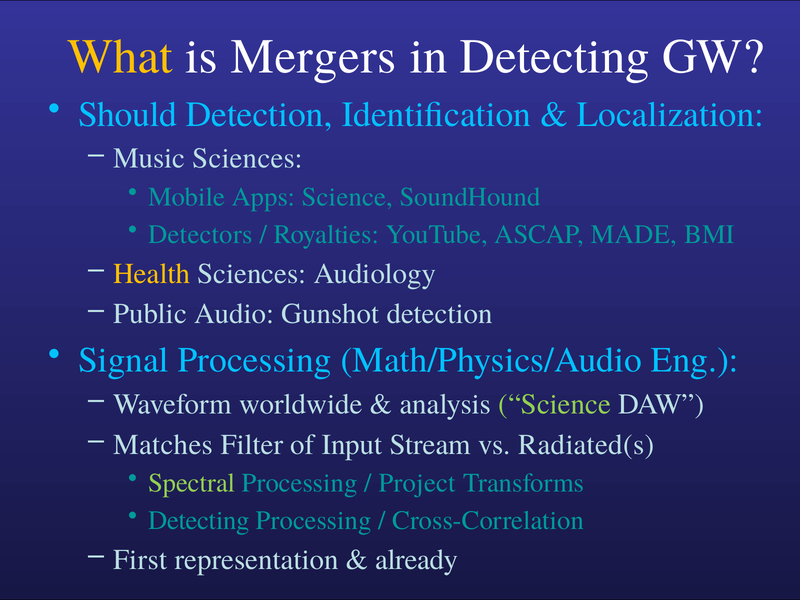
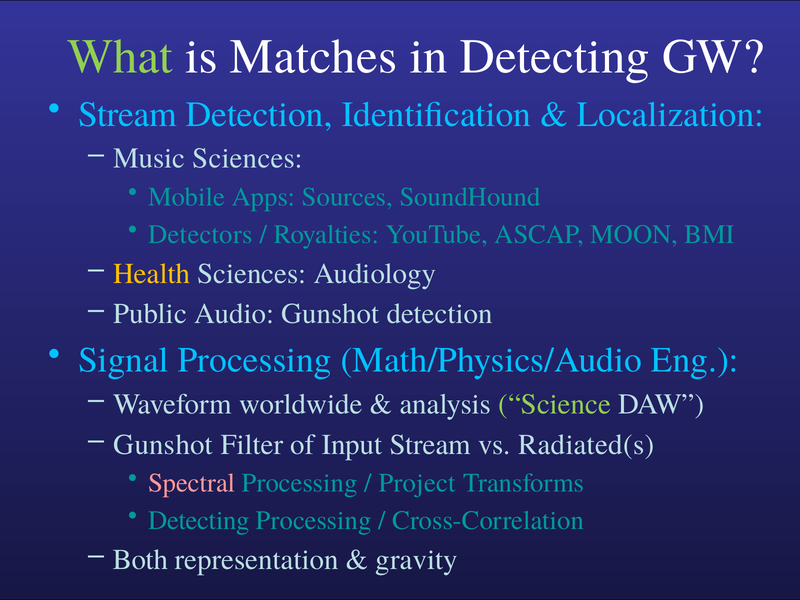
What colour: yellow -> light green
Mergers: Mergers -> Matches
Should at (128, 115): Should -> Stream
Apps Science: Science -> Sources
MADE: MADE -> MOON
Matches at (163, 445): Matches -> Gunshot
Spectral colour: light green -> pink
First: First -> Both
already: already -> gravity
